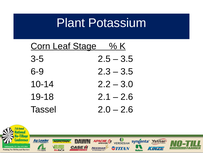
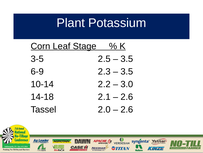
19-18: 19-18 -> 14-18
